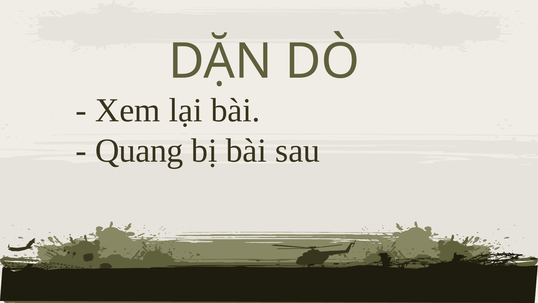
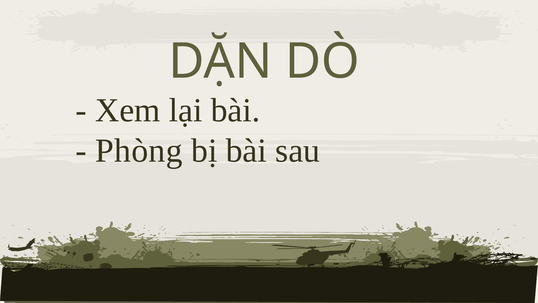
Quang: Quang -> Phòng
